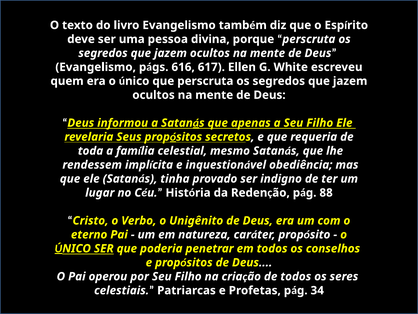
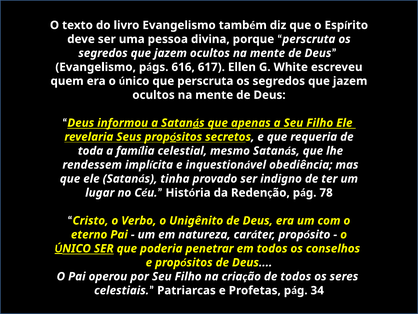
88: 88 -> 78
